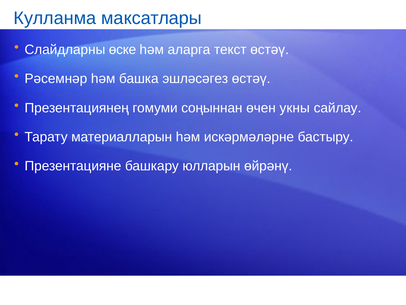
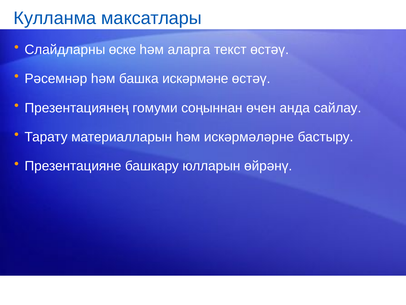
эшләсәгез: эшләсәгез -> искәрмәне
укны: укны -> анда
